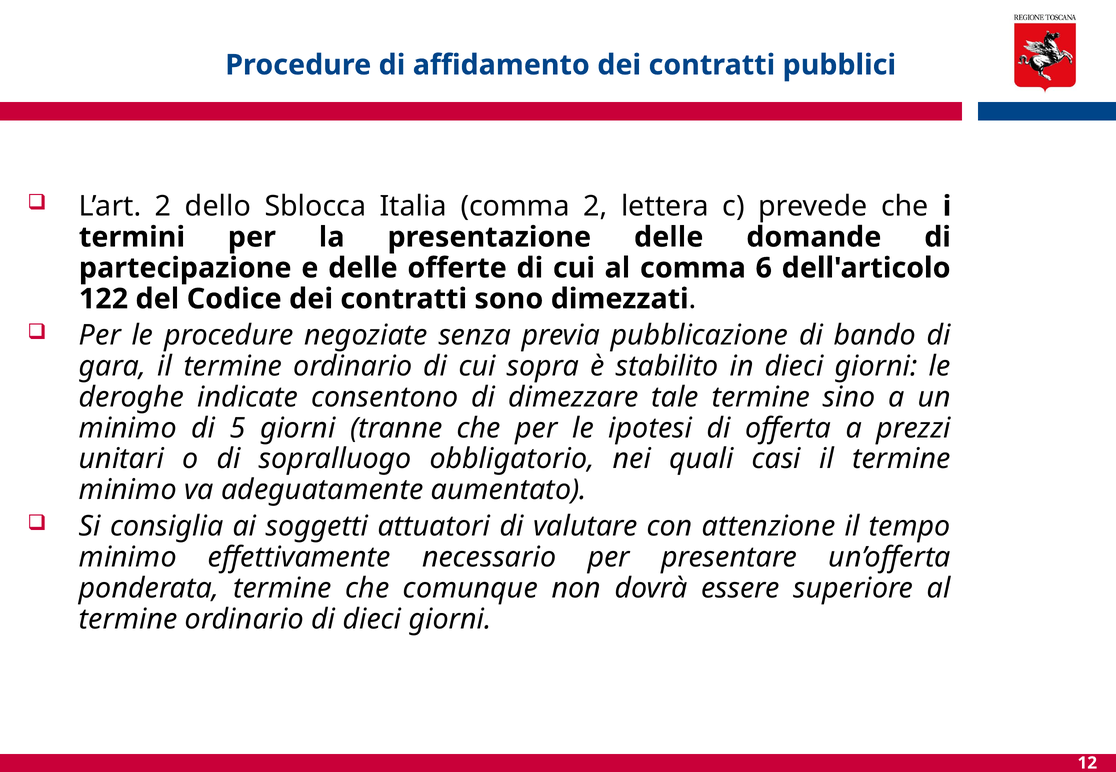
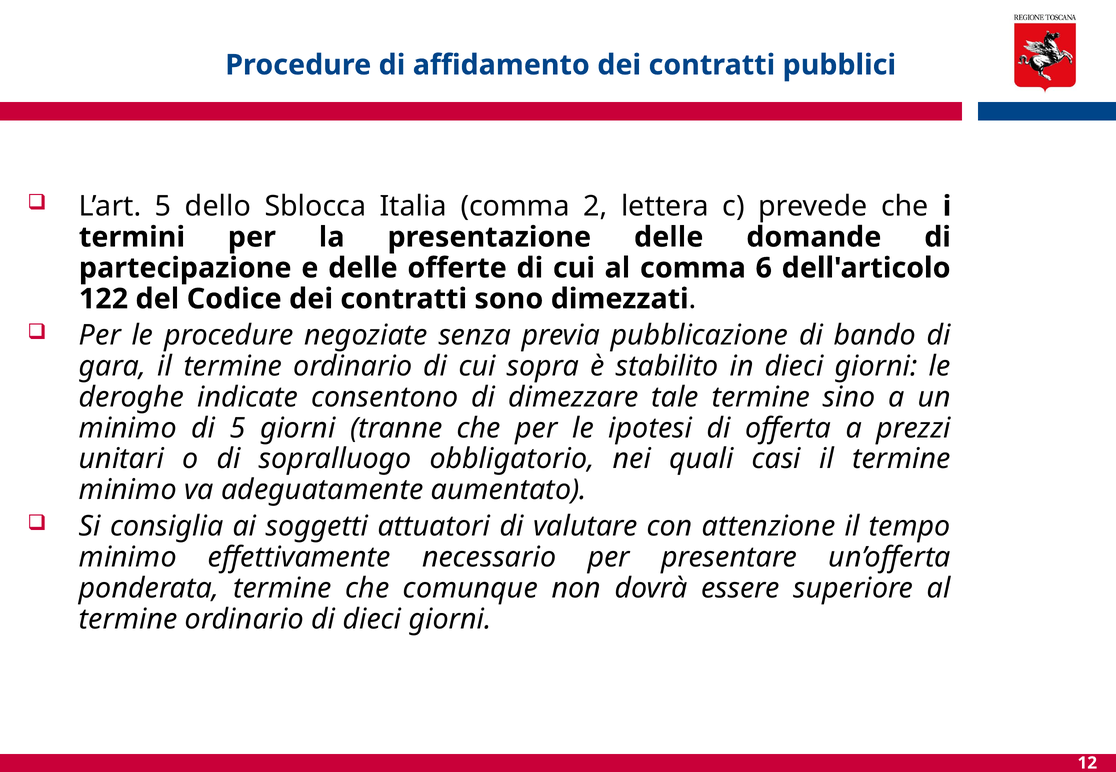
L’art 2: 2 -> 5
